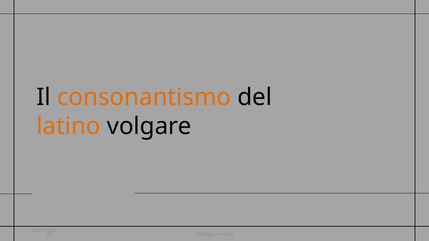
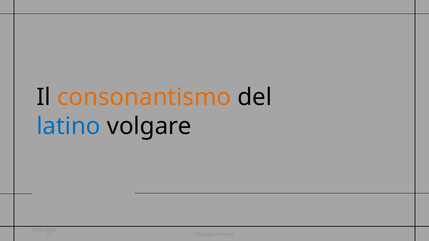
latino colour: orange -> blue
